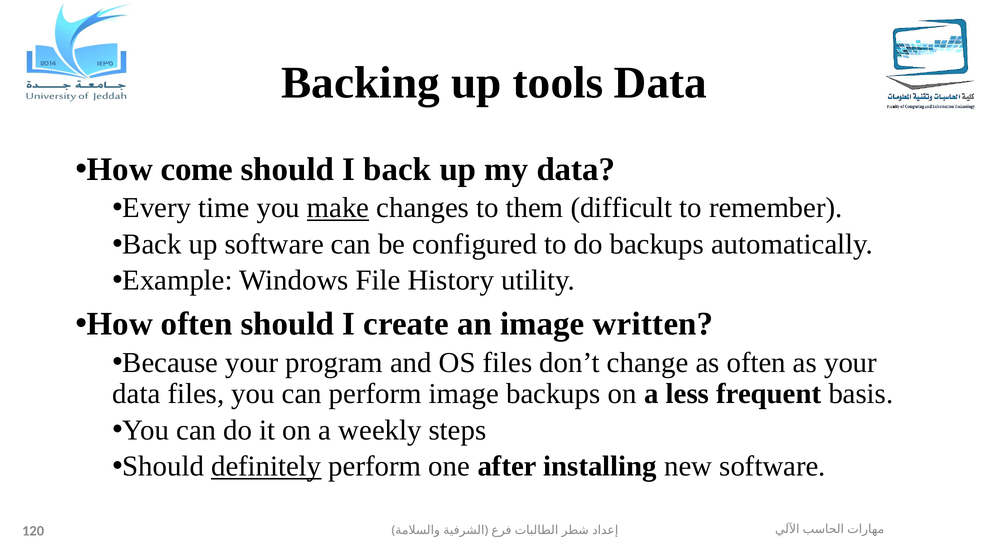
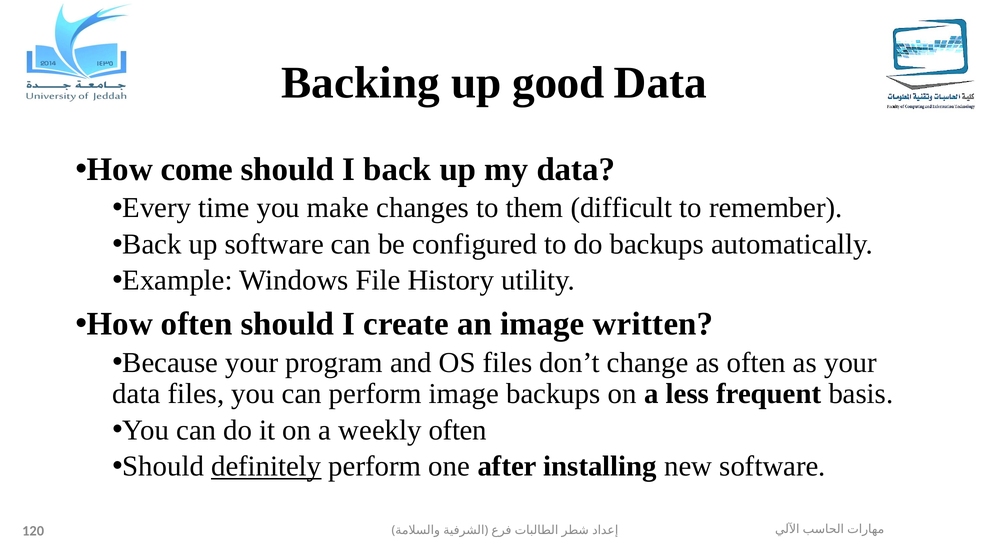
tools: tools -> good
make underline: present -> none
weekly steps: steps -> often
